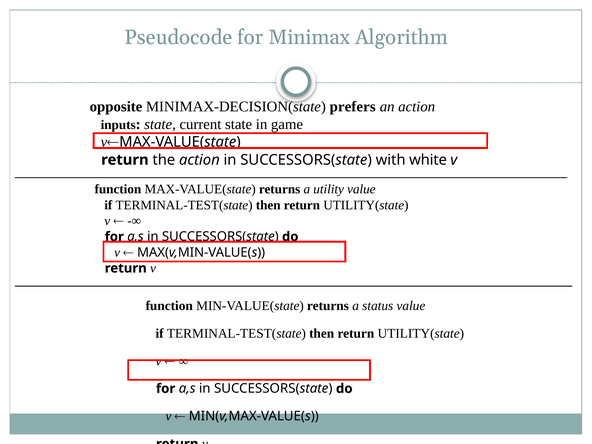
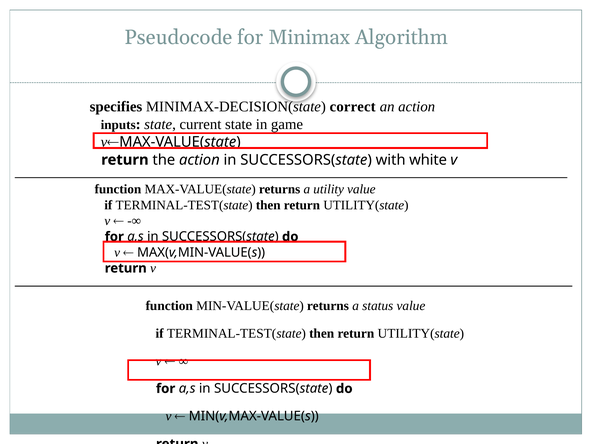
opposite: opposite -> specifies
prefers: prefers -> correct
